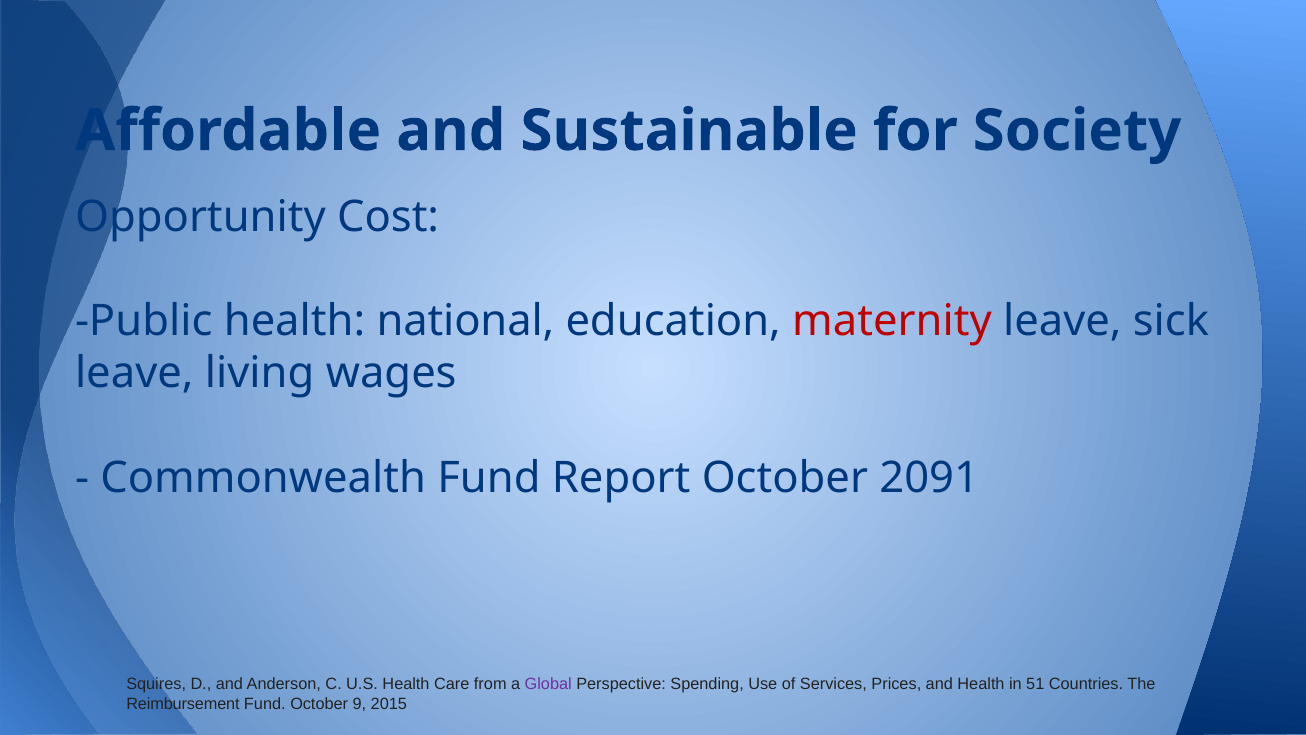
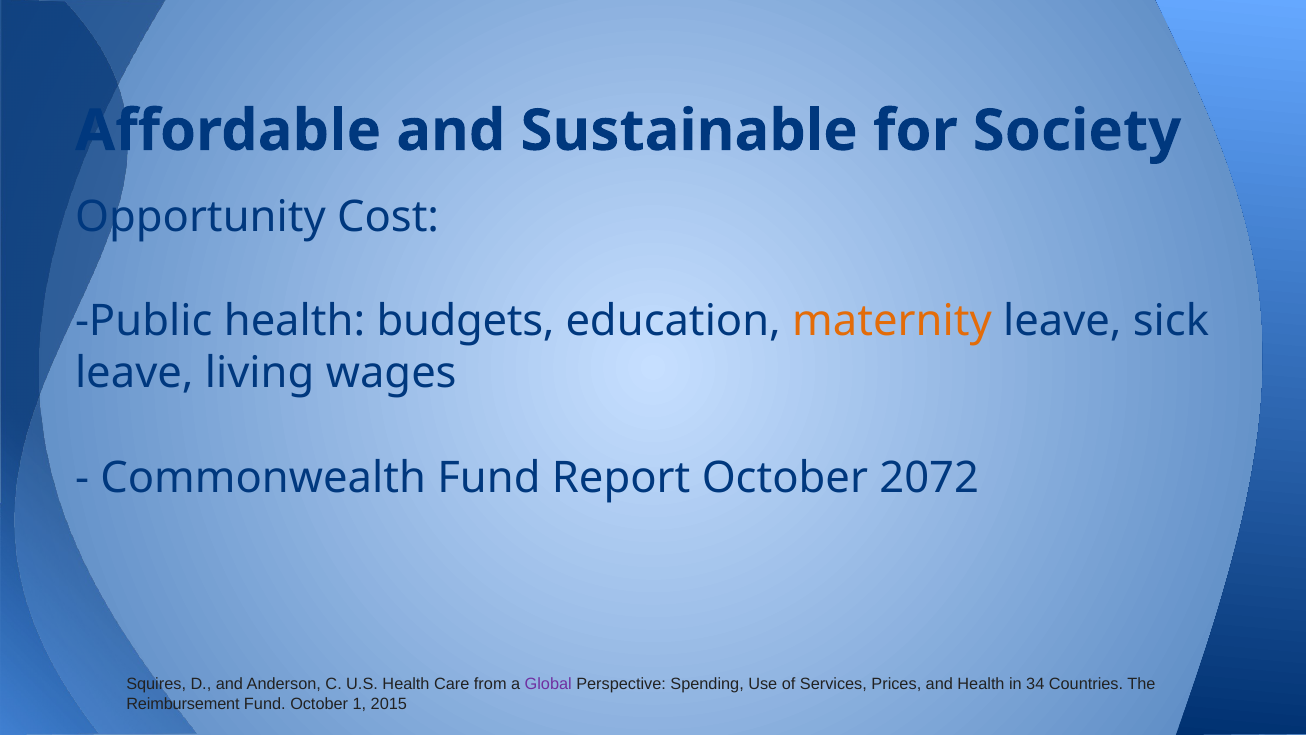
national: national -> budgets
maternity colour: red -> orange
2091: 2091 -> 2072
51: 51 -> 34
9: 9 -> 1
